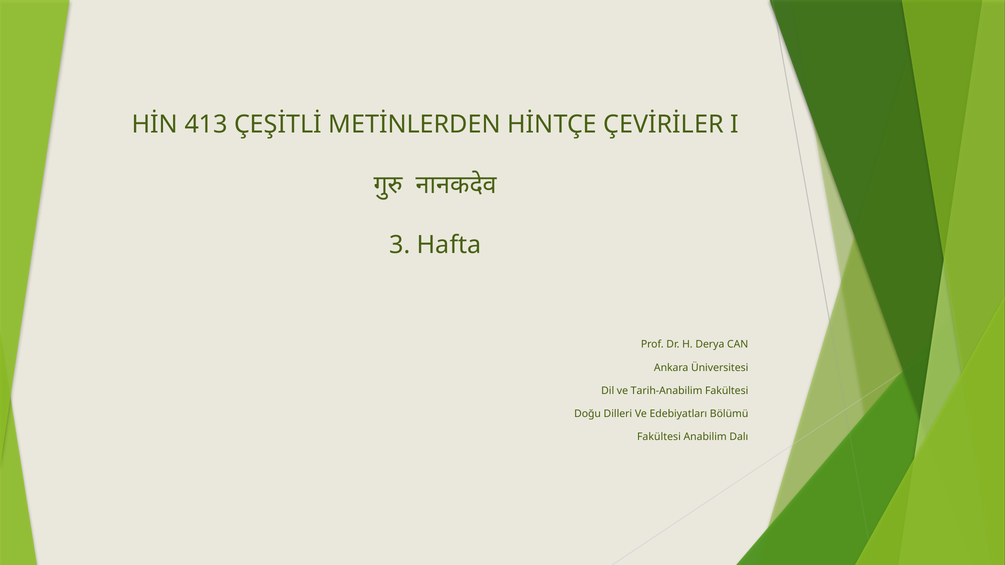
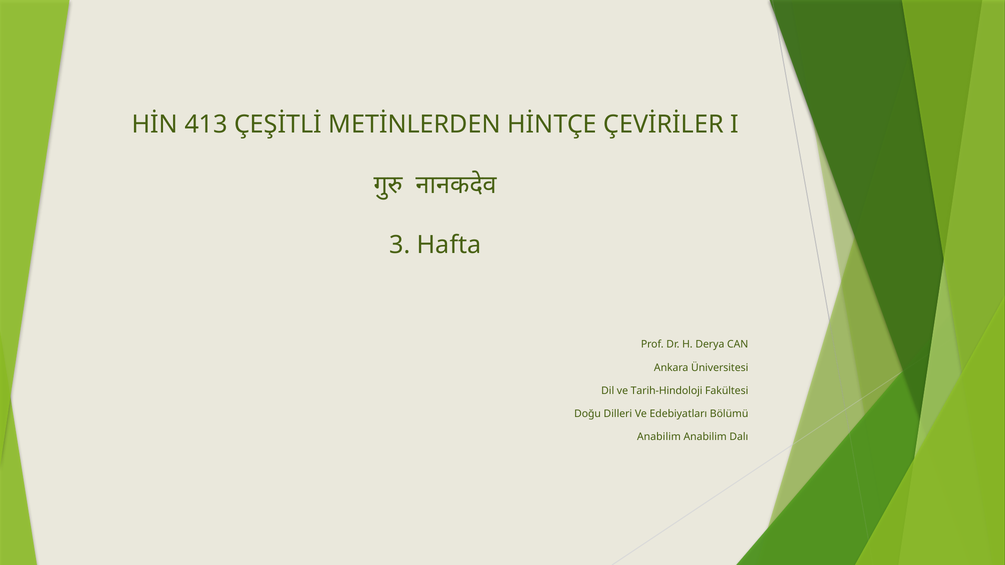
Tarih-Anabilim: Tarih-Anabilim -> Tarih-Hindoloji
Fakültesi at (659, 437): Fakültesi -> Anabilim
